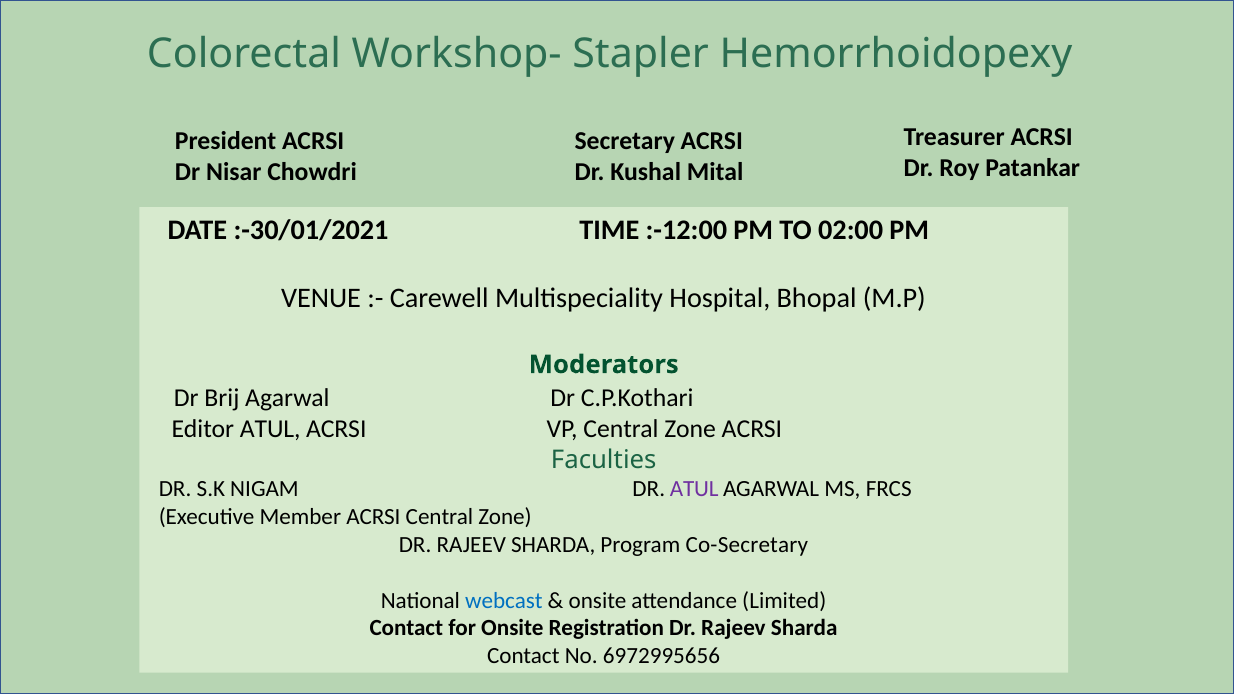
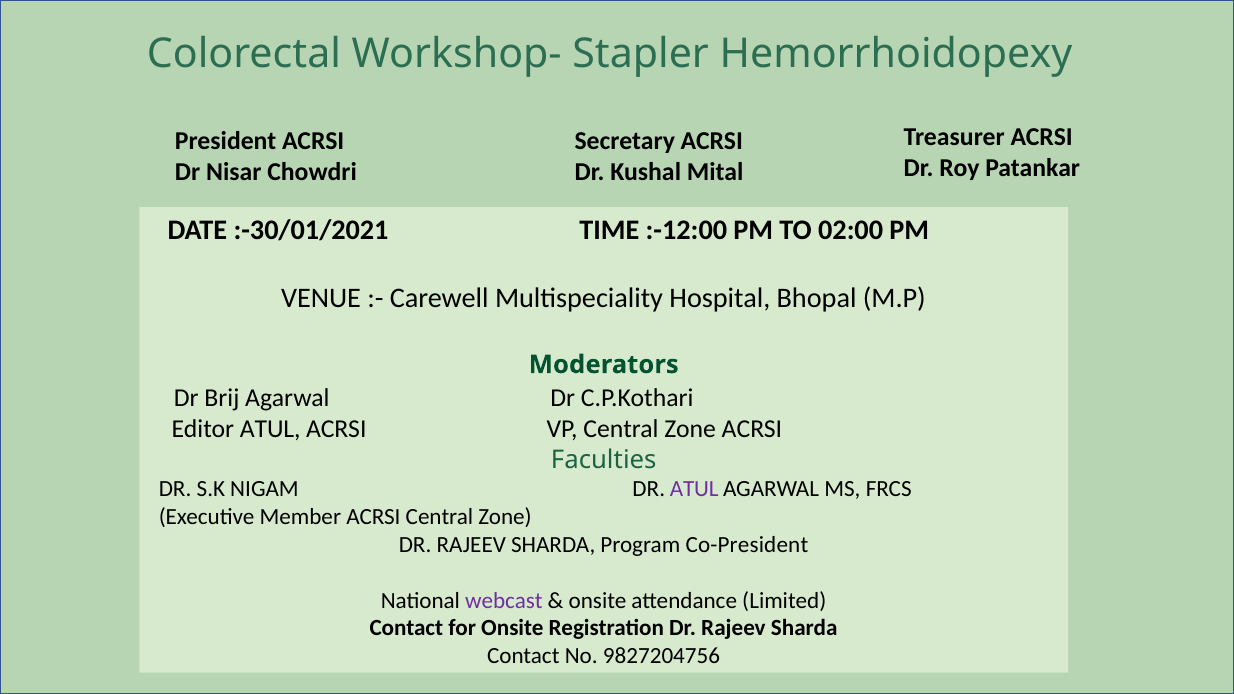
Co-Secretary: Co-Secretary -> Co-President
webcast colour: blue -> purple
6972995656: 6972995656 -> 9827204756
